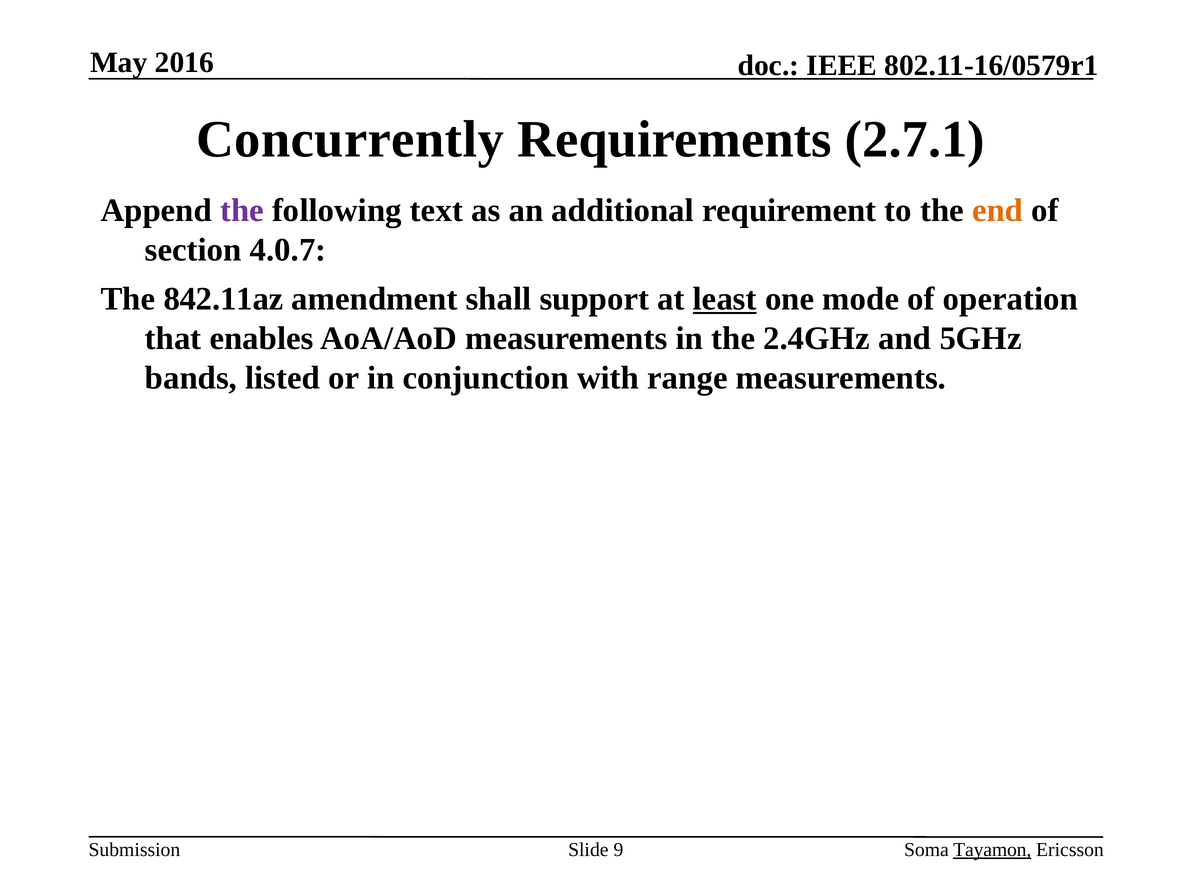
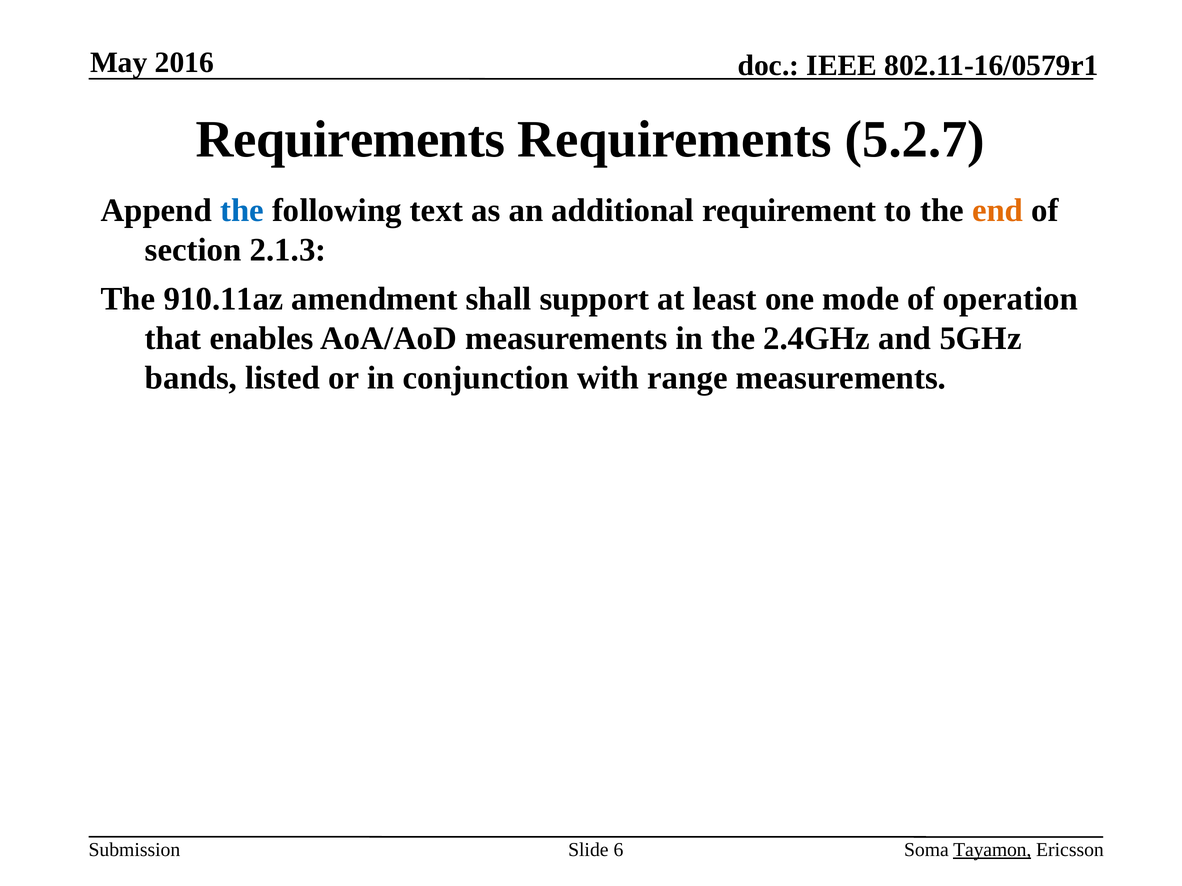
Concurrently at (350, 139): Concurrently -> Requirements
2.7.1: 2.7.1 -> 5.2.7
the at (242, 211) colour: purple -> blue
4.0.7: 4.0.7 -> 2.1.3
842.11az: 842.11az -> 910.11az
least underline: present -> none
9: 9 -> 6
